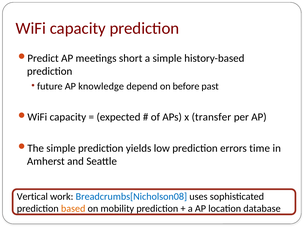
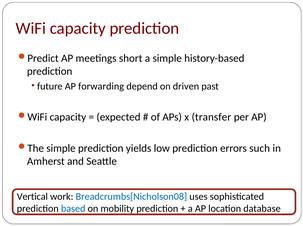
knowledge: knowledge -> forwarding
before: before -> driven
time: time -> such
based colour: orange -> blue
